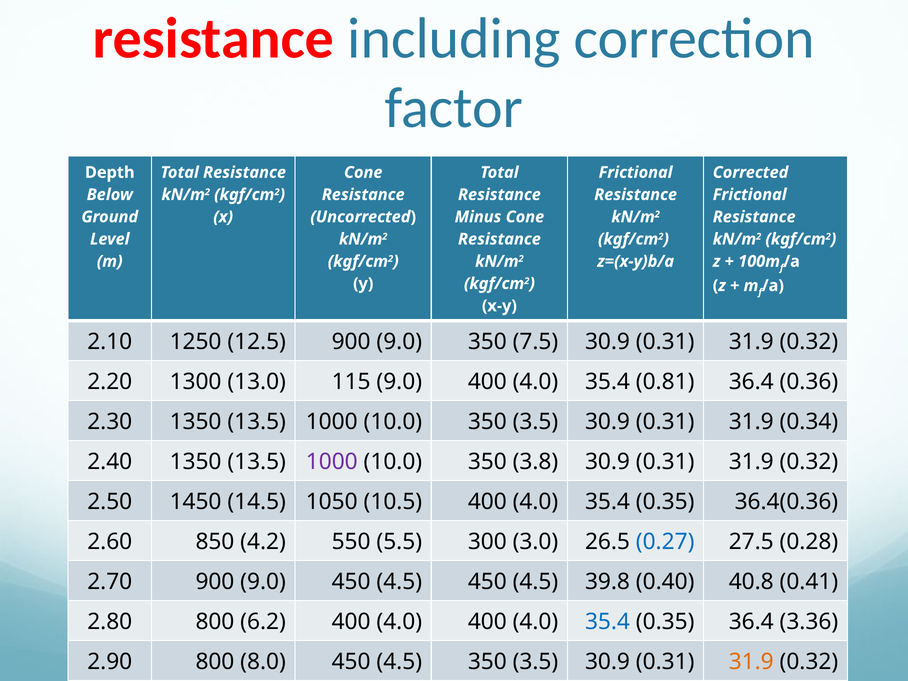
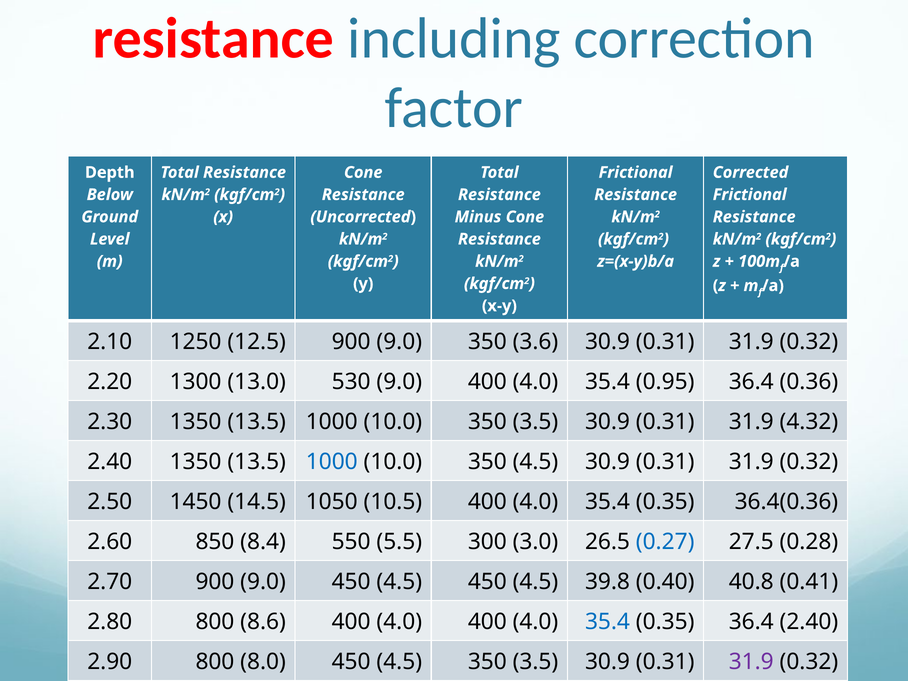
7.5: 7.5 -> 3.6
115: 115 -> 530
0.81: 0.81 -> 0.95
0.34: 0.34 -> 4.32
1000 at (332, 462) colour: purple -> blue
350 3.8: 3.8 -> 4.5
4.2: 4.2 -> 8.4
6.2: 6.2 -> 8.6
36.4 3.36: 3.36 -> 2.40
31.9 at (751, 662) colour: orange -> purple
